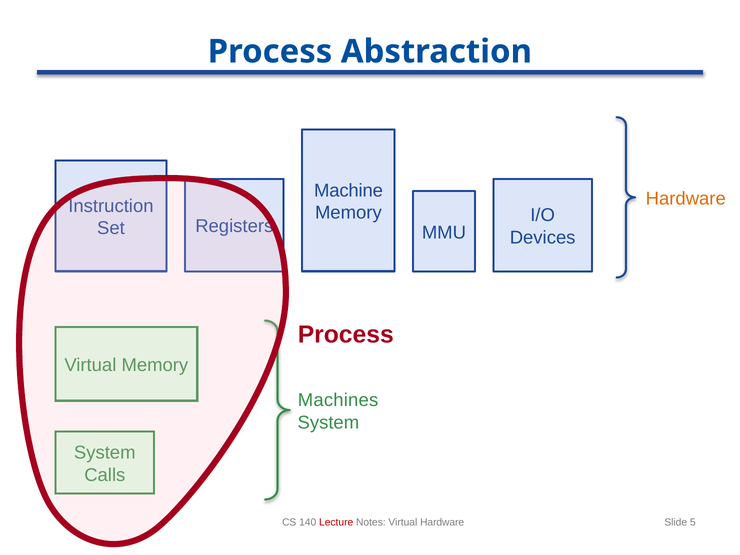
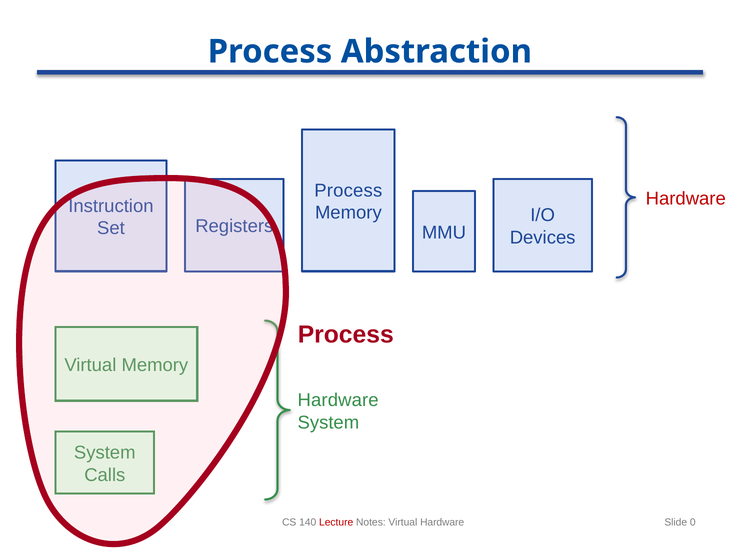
Machine at (348, 191): Machine -> Process
Hardware at (686, 199) colour: orange -> red
Machines at (338, 400): Machines -> Hardware
5: 5 -> 0
